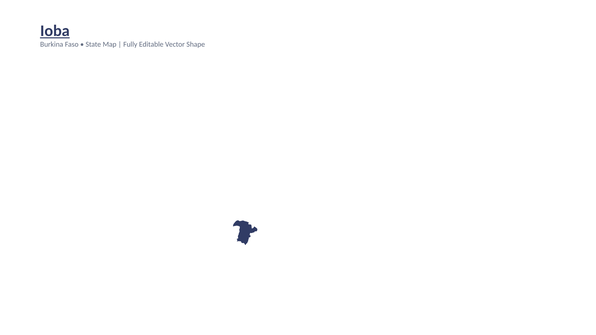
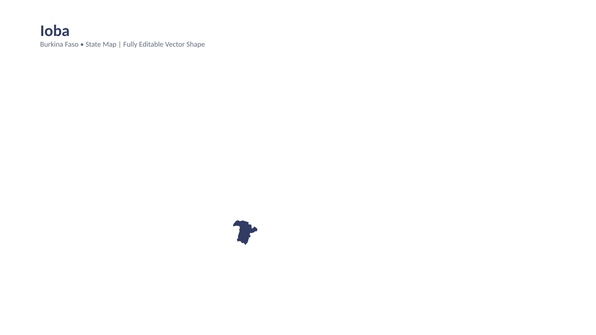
Ioba underline: present -> none
